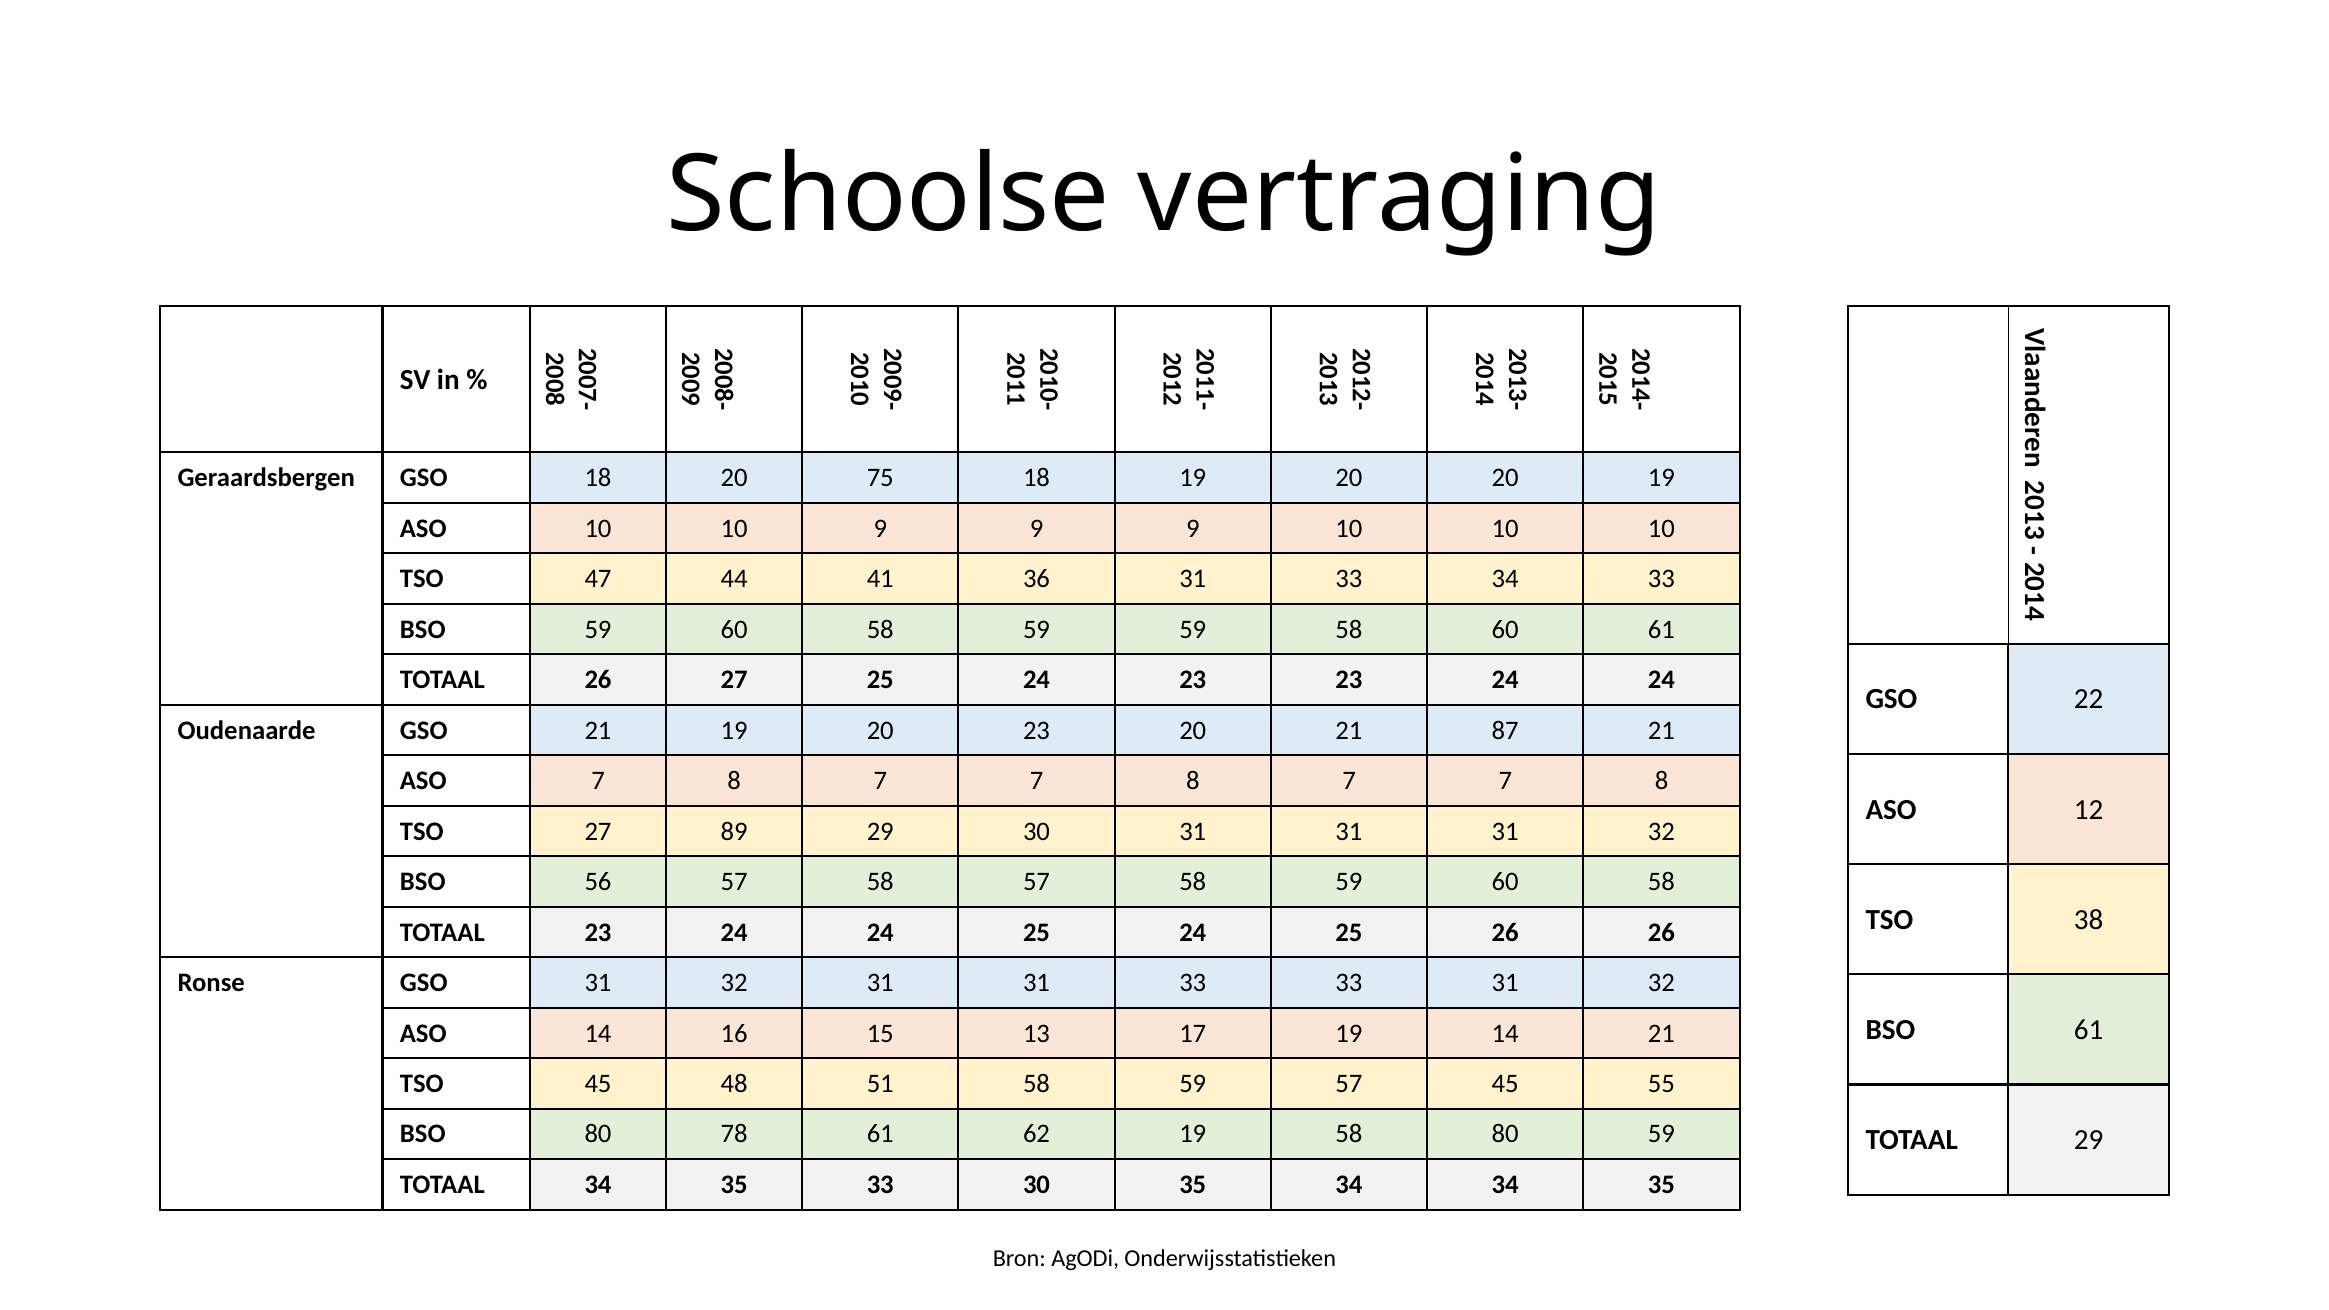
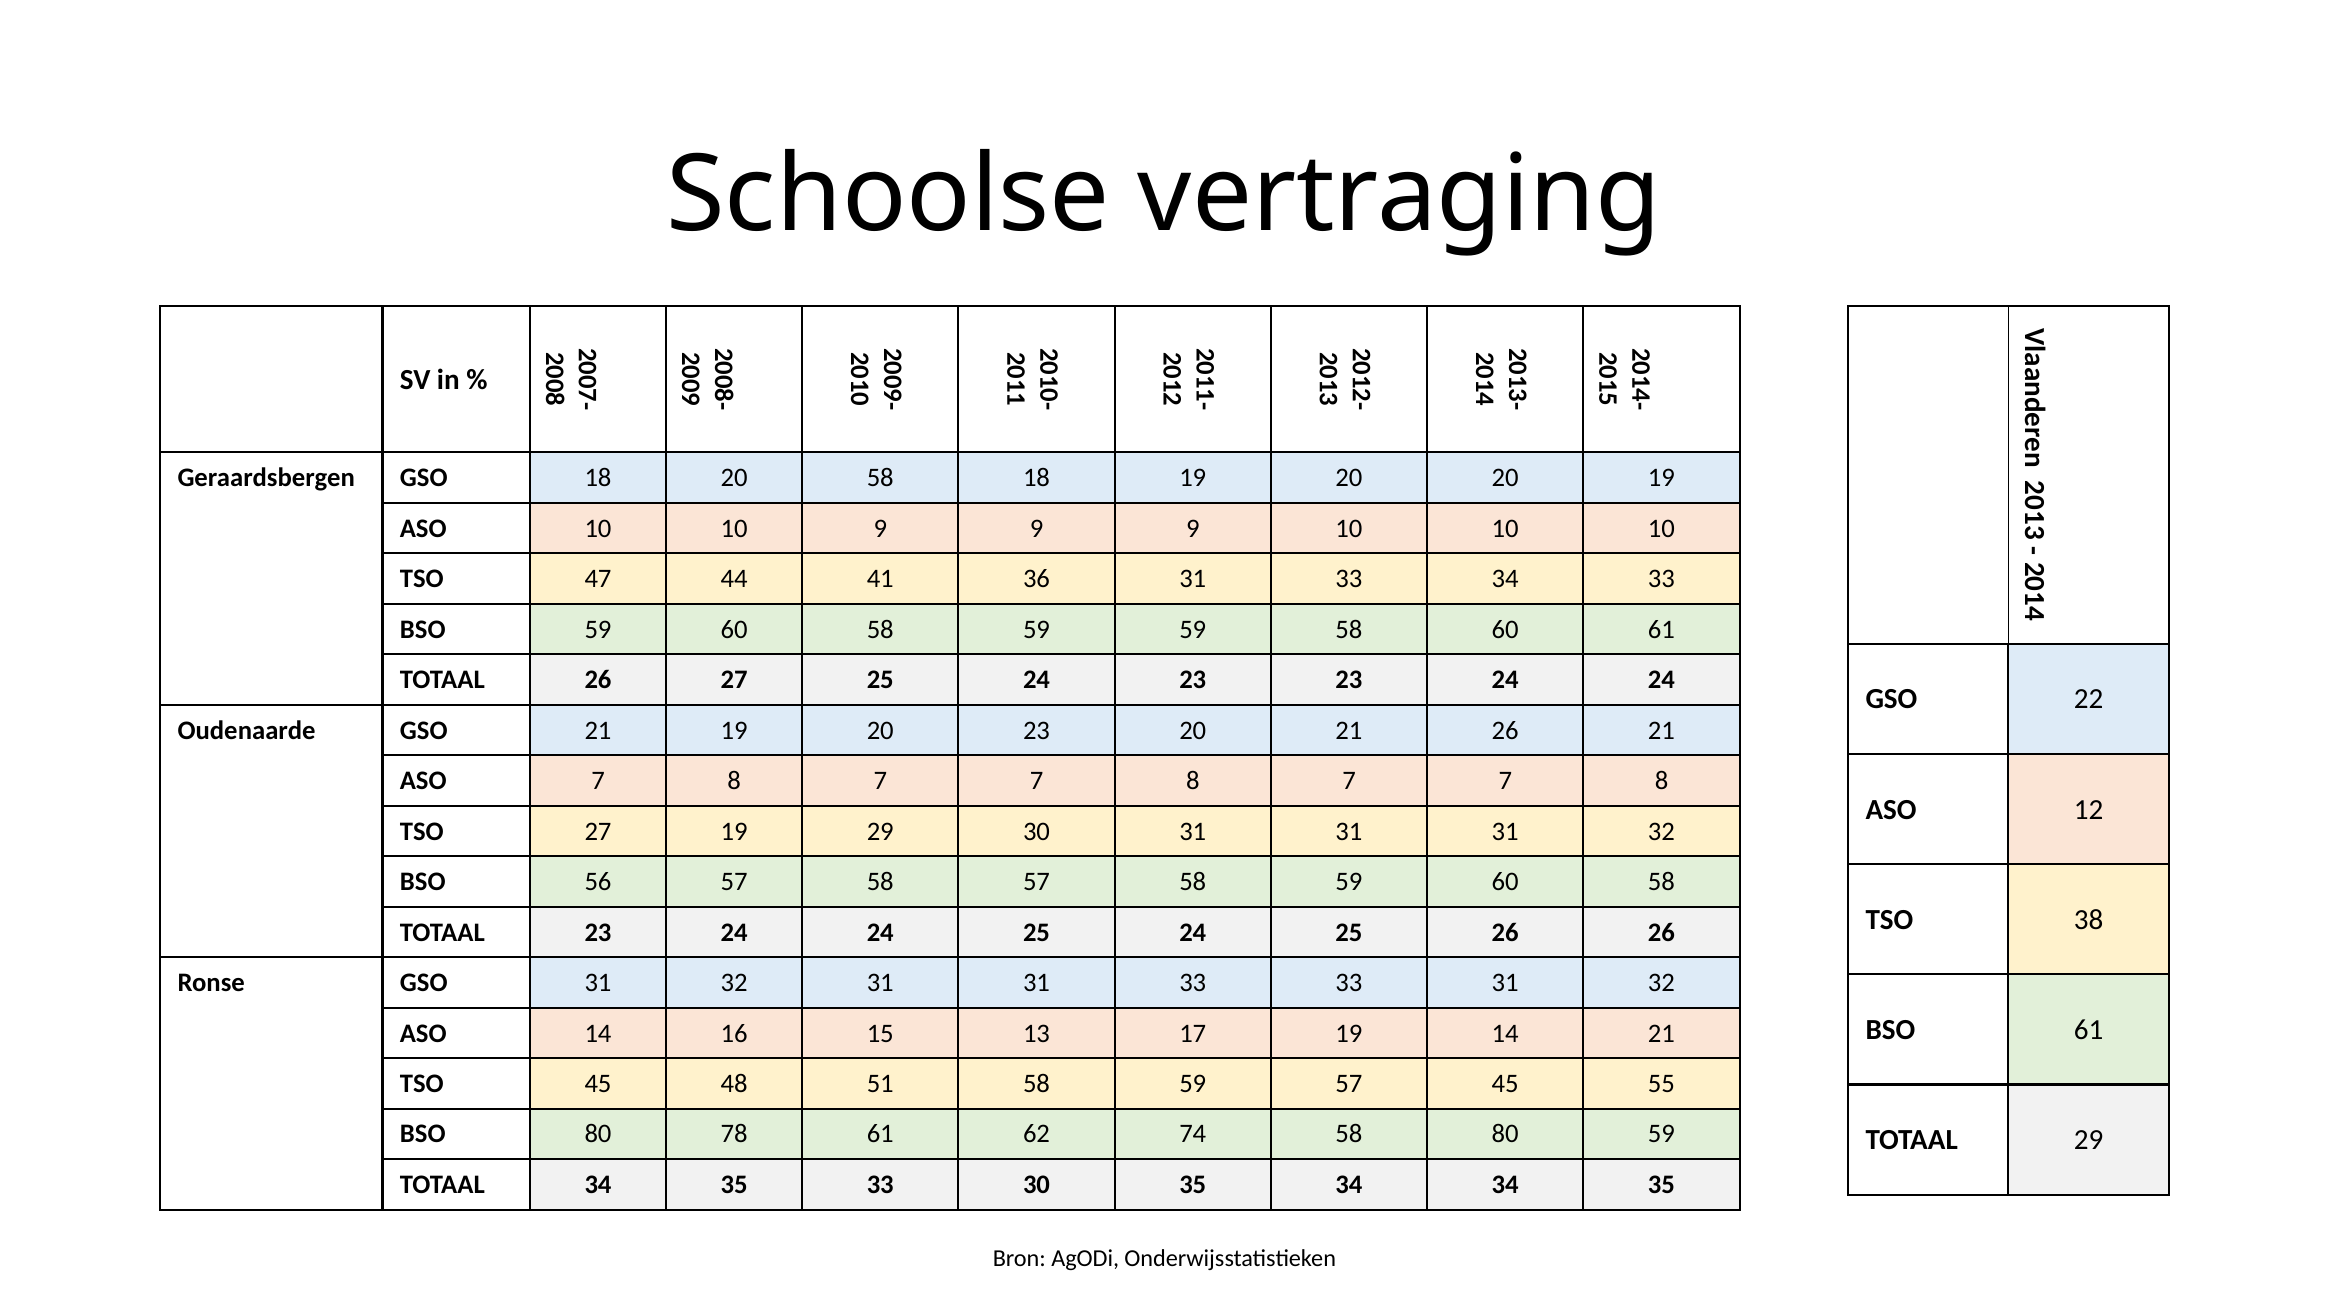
20 75: 75 -> 58
21 87: 87 -> 26
27 89: 89 -> 19
62 19: 19 -> 74
